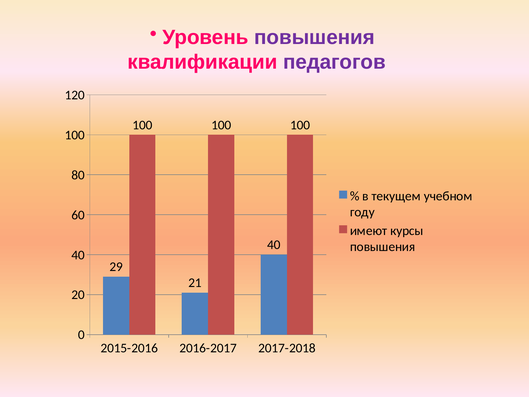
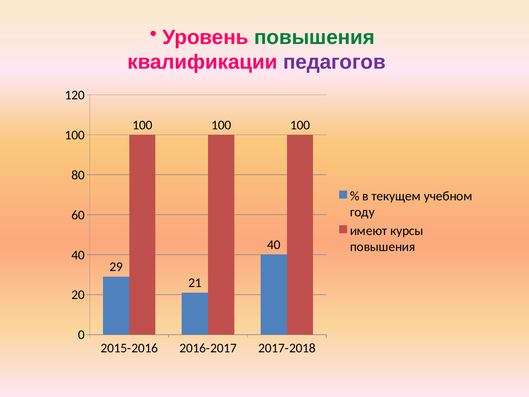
повышения at (314, 37) colour: purple -> green
